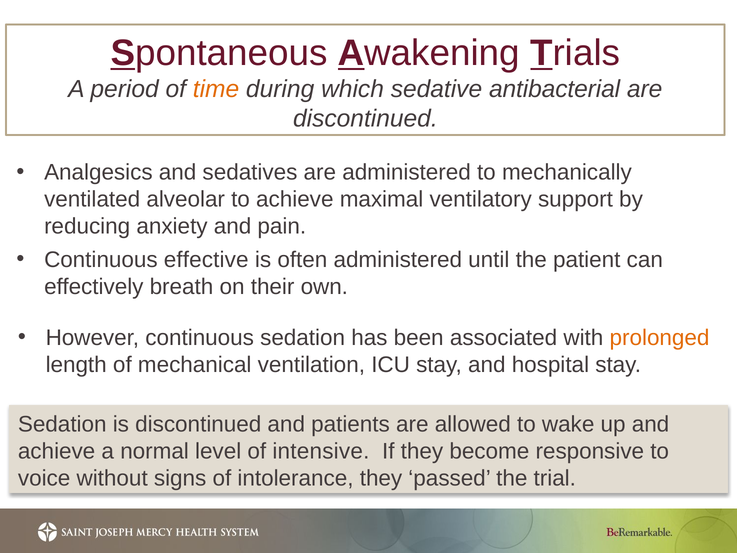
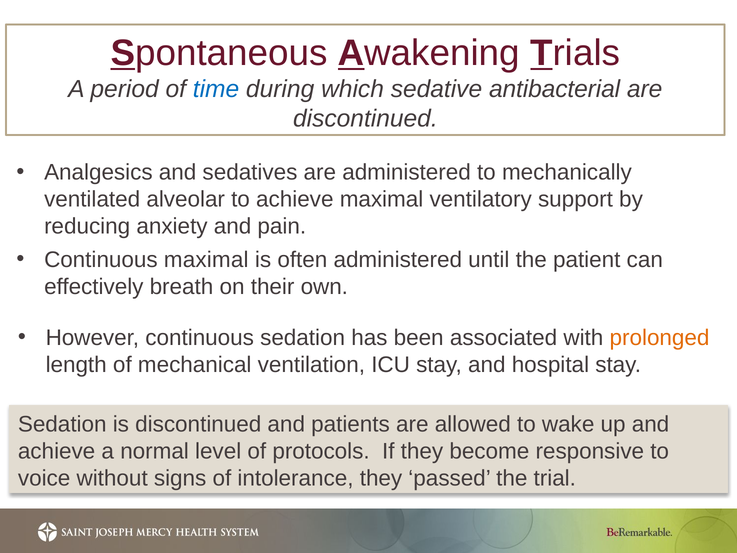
time colour: orange -> blue
Continuous effective: effective -> maximal
intensive: intensive -> protocols
